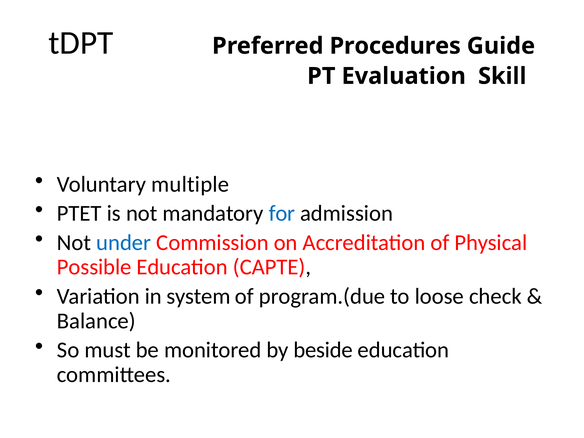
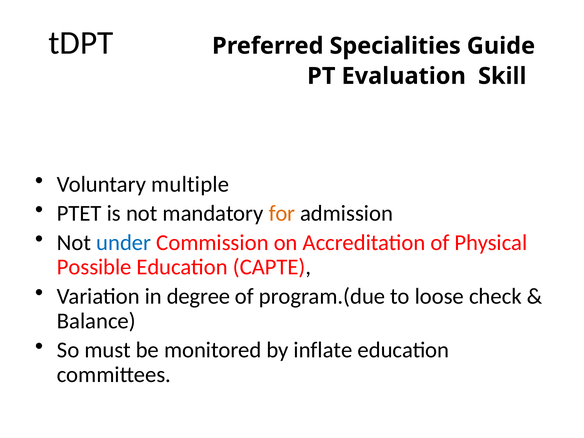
Procedures: Procedures -> Specialities
for colour: blue -> orange
system: system -> degree
beside: beside -> inflate
